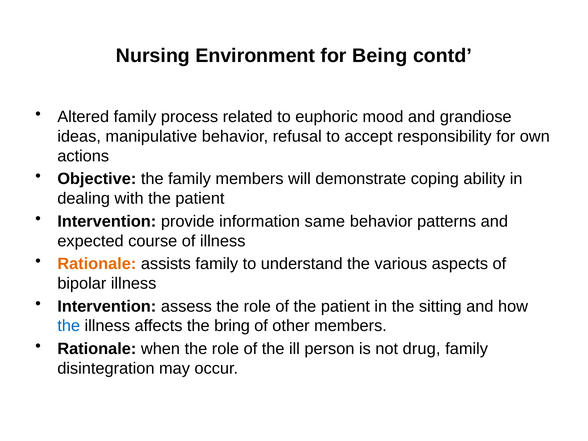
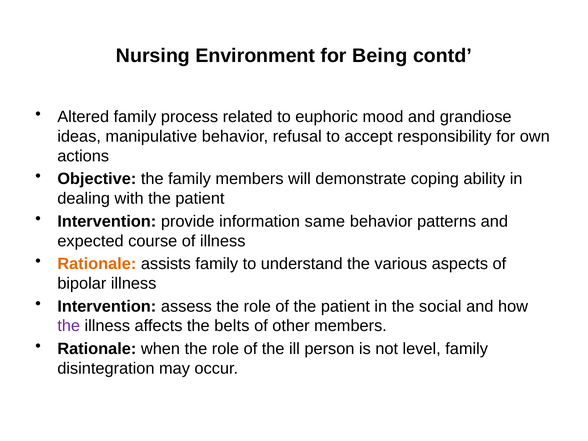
sitting: sitting -> social
the at (69, 326) colour: blue -> purple
bring: bring -> belts
drug: drug -> level
